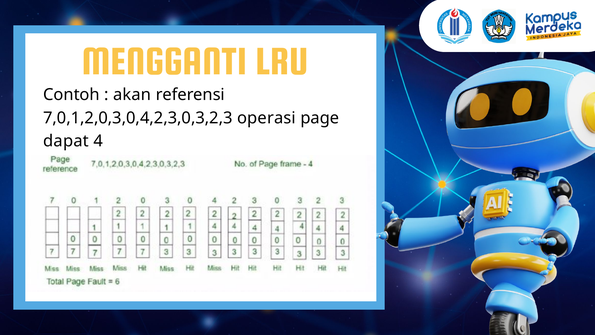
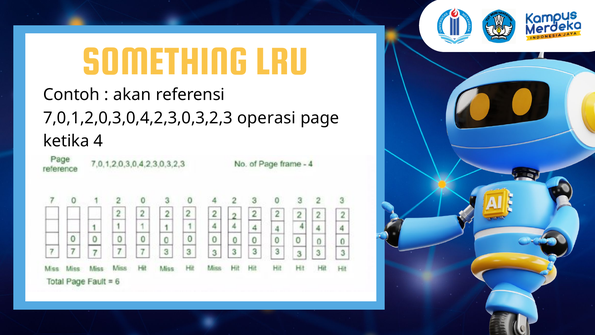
MENGGANTI: MENGGANTI -> SOMETHING
dapat: dapat -> ketika
